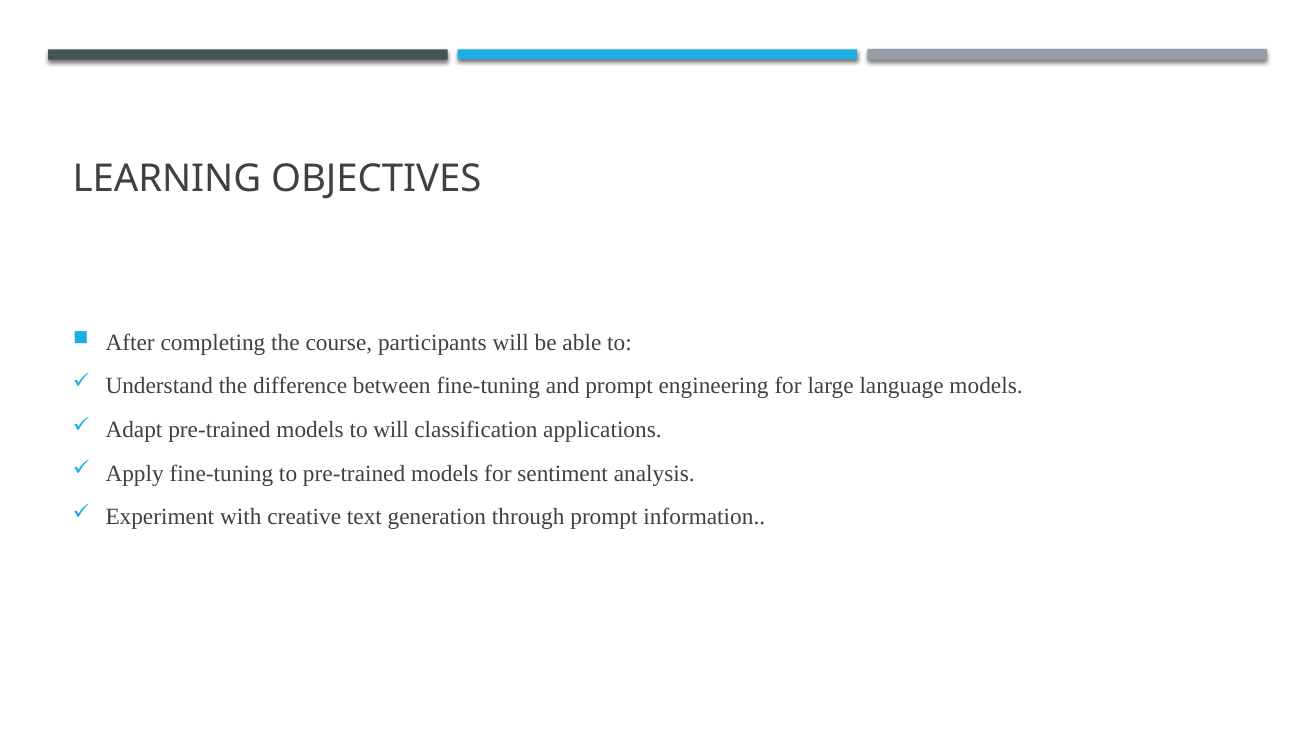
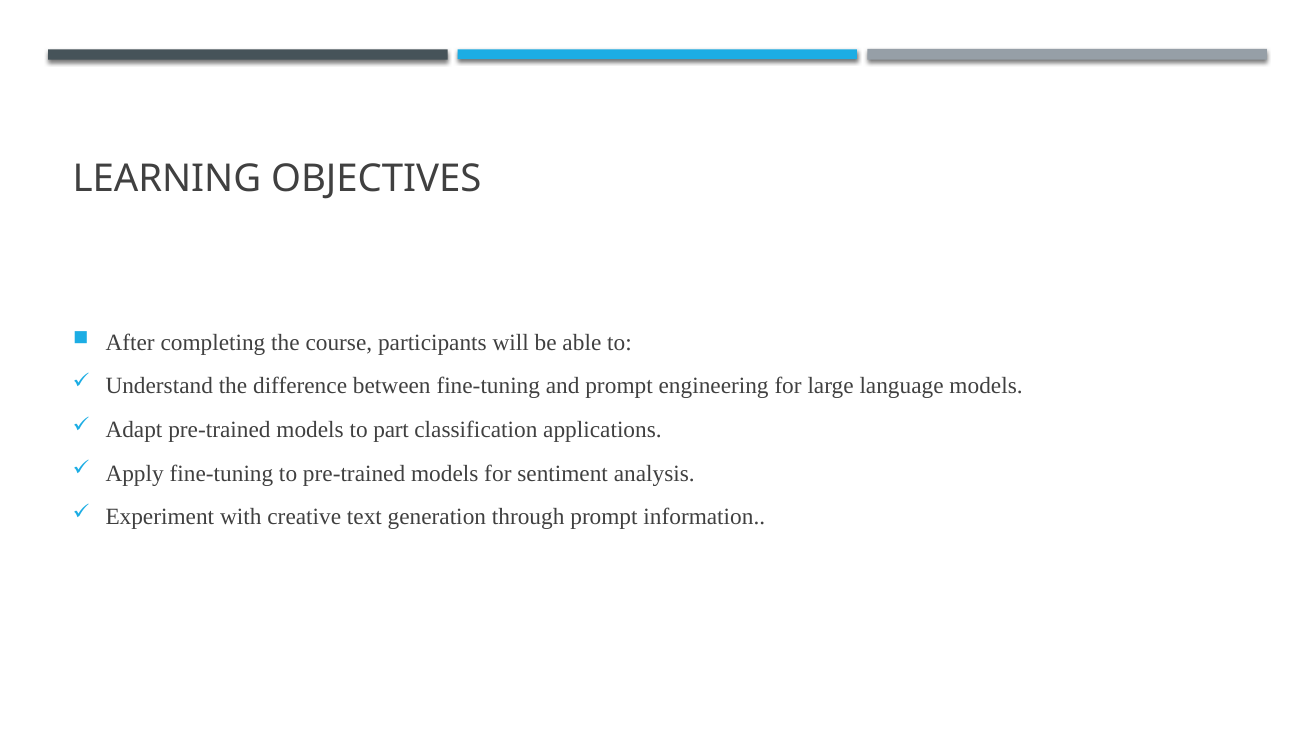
to will: will -> part
